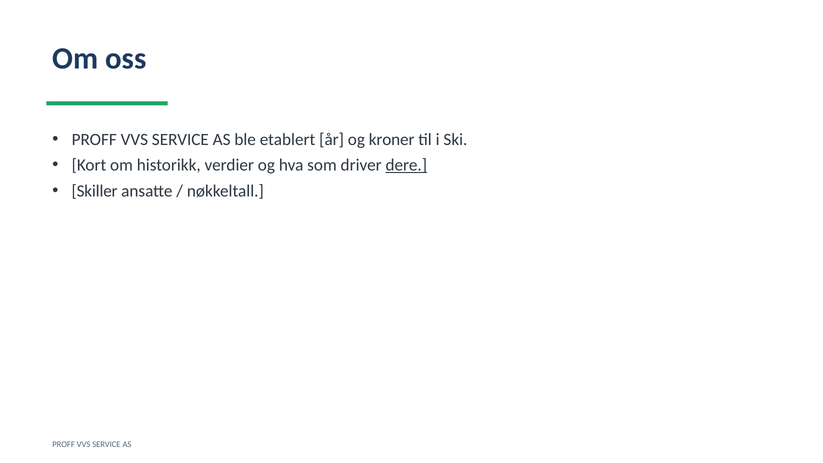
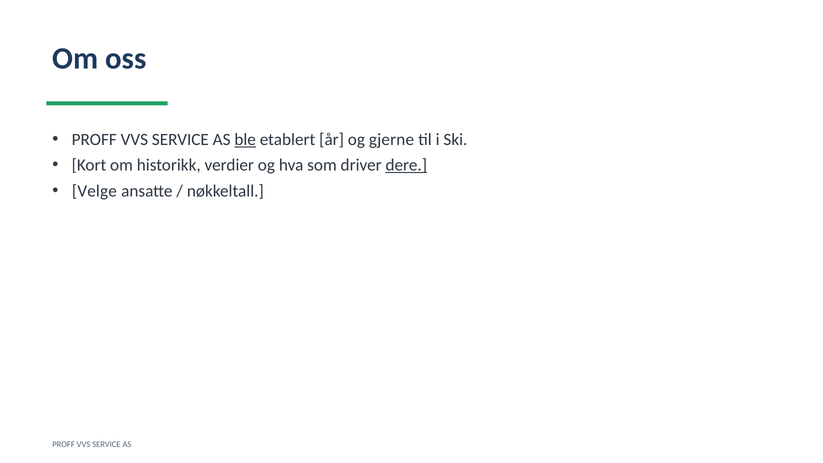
ble underline: none -> present
kroner: kroner -> gjerne
Skiller: Skiller -> Velge
